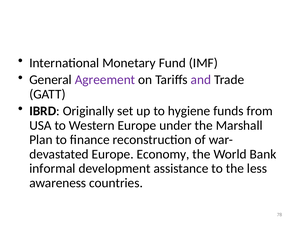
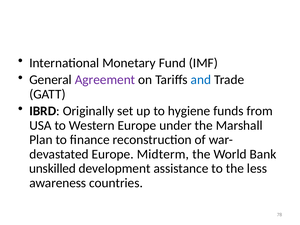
and colour: purple -> blue
Economy: Economy -> Midterm
informal: informal -> unskilled
